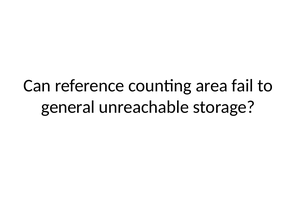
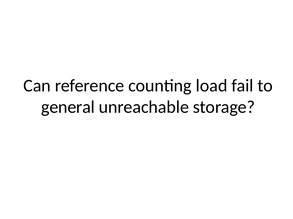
area: area -> load
